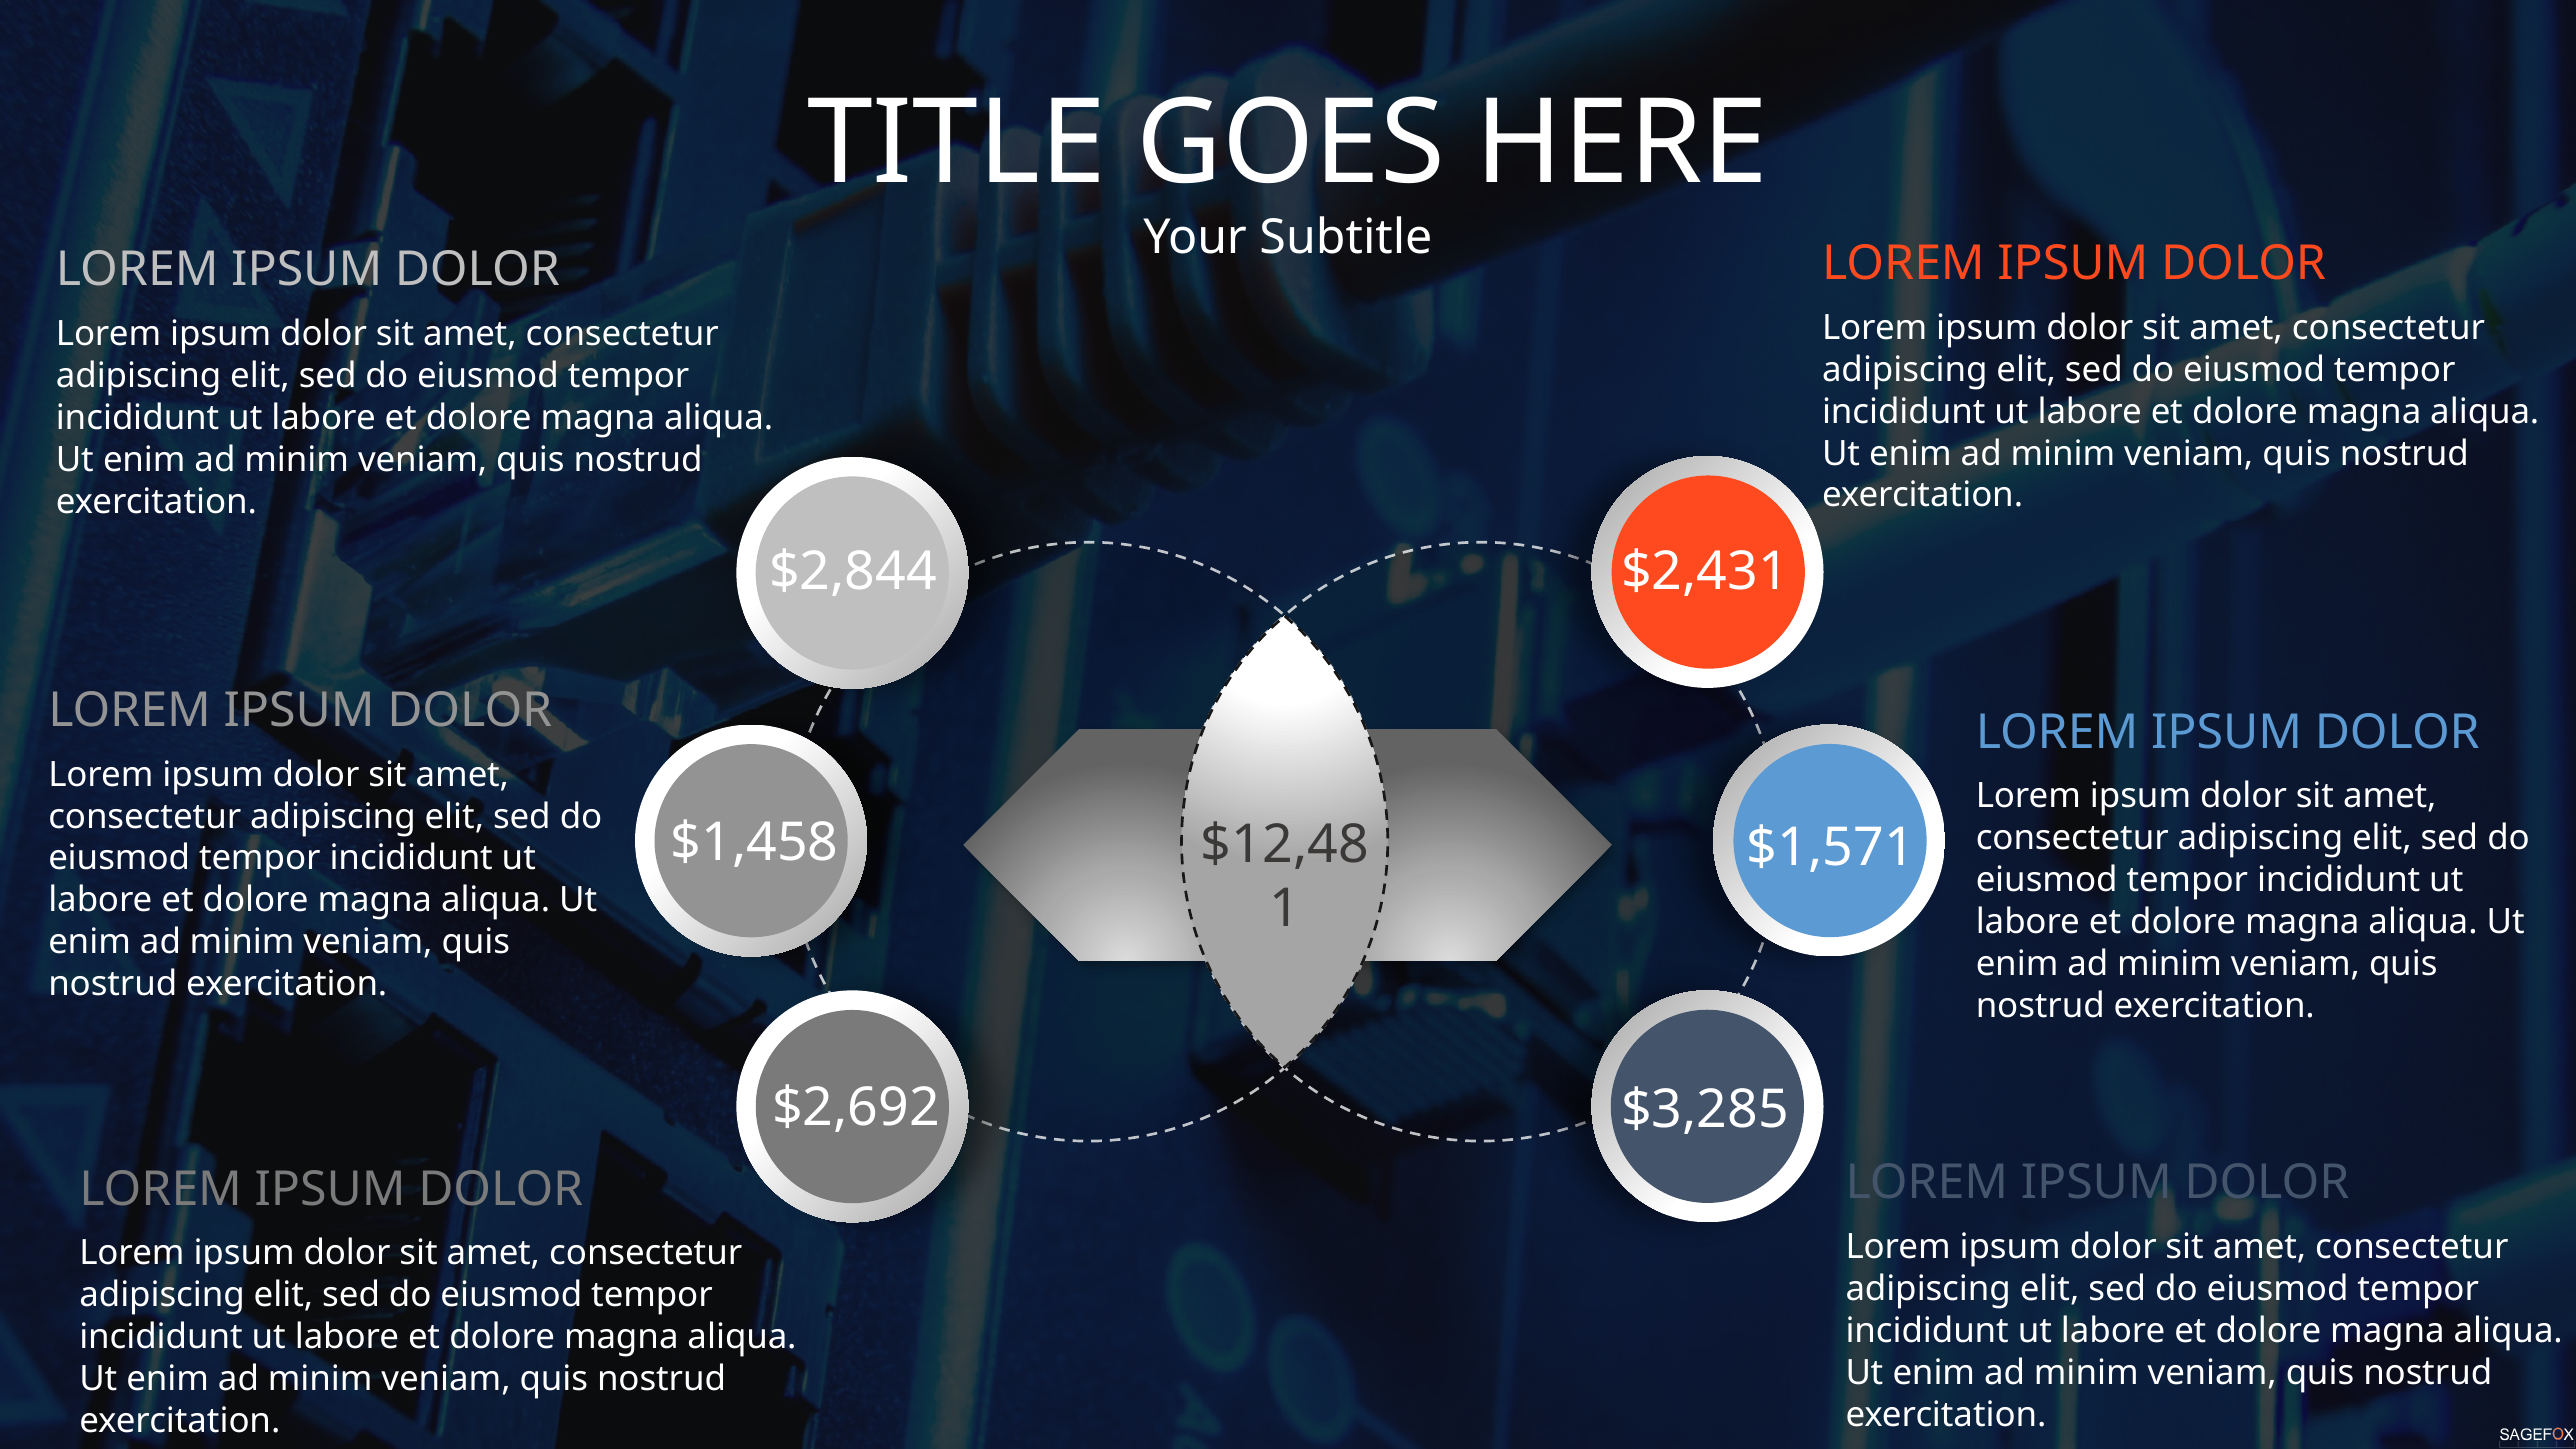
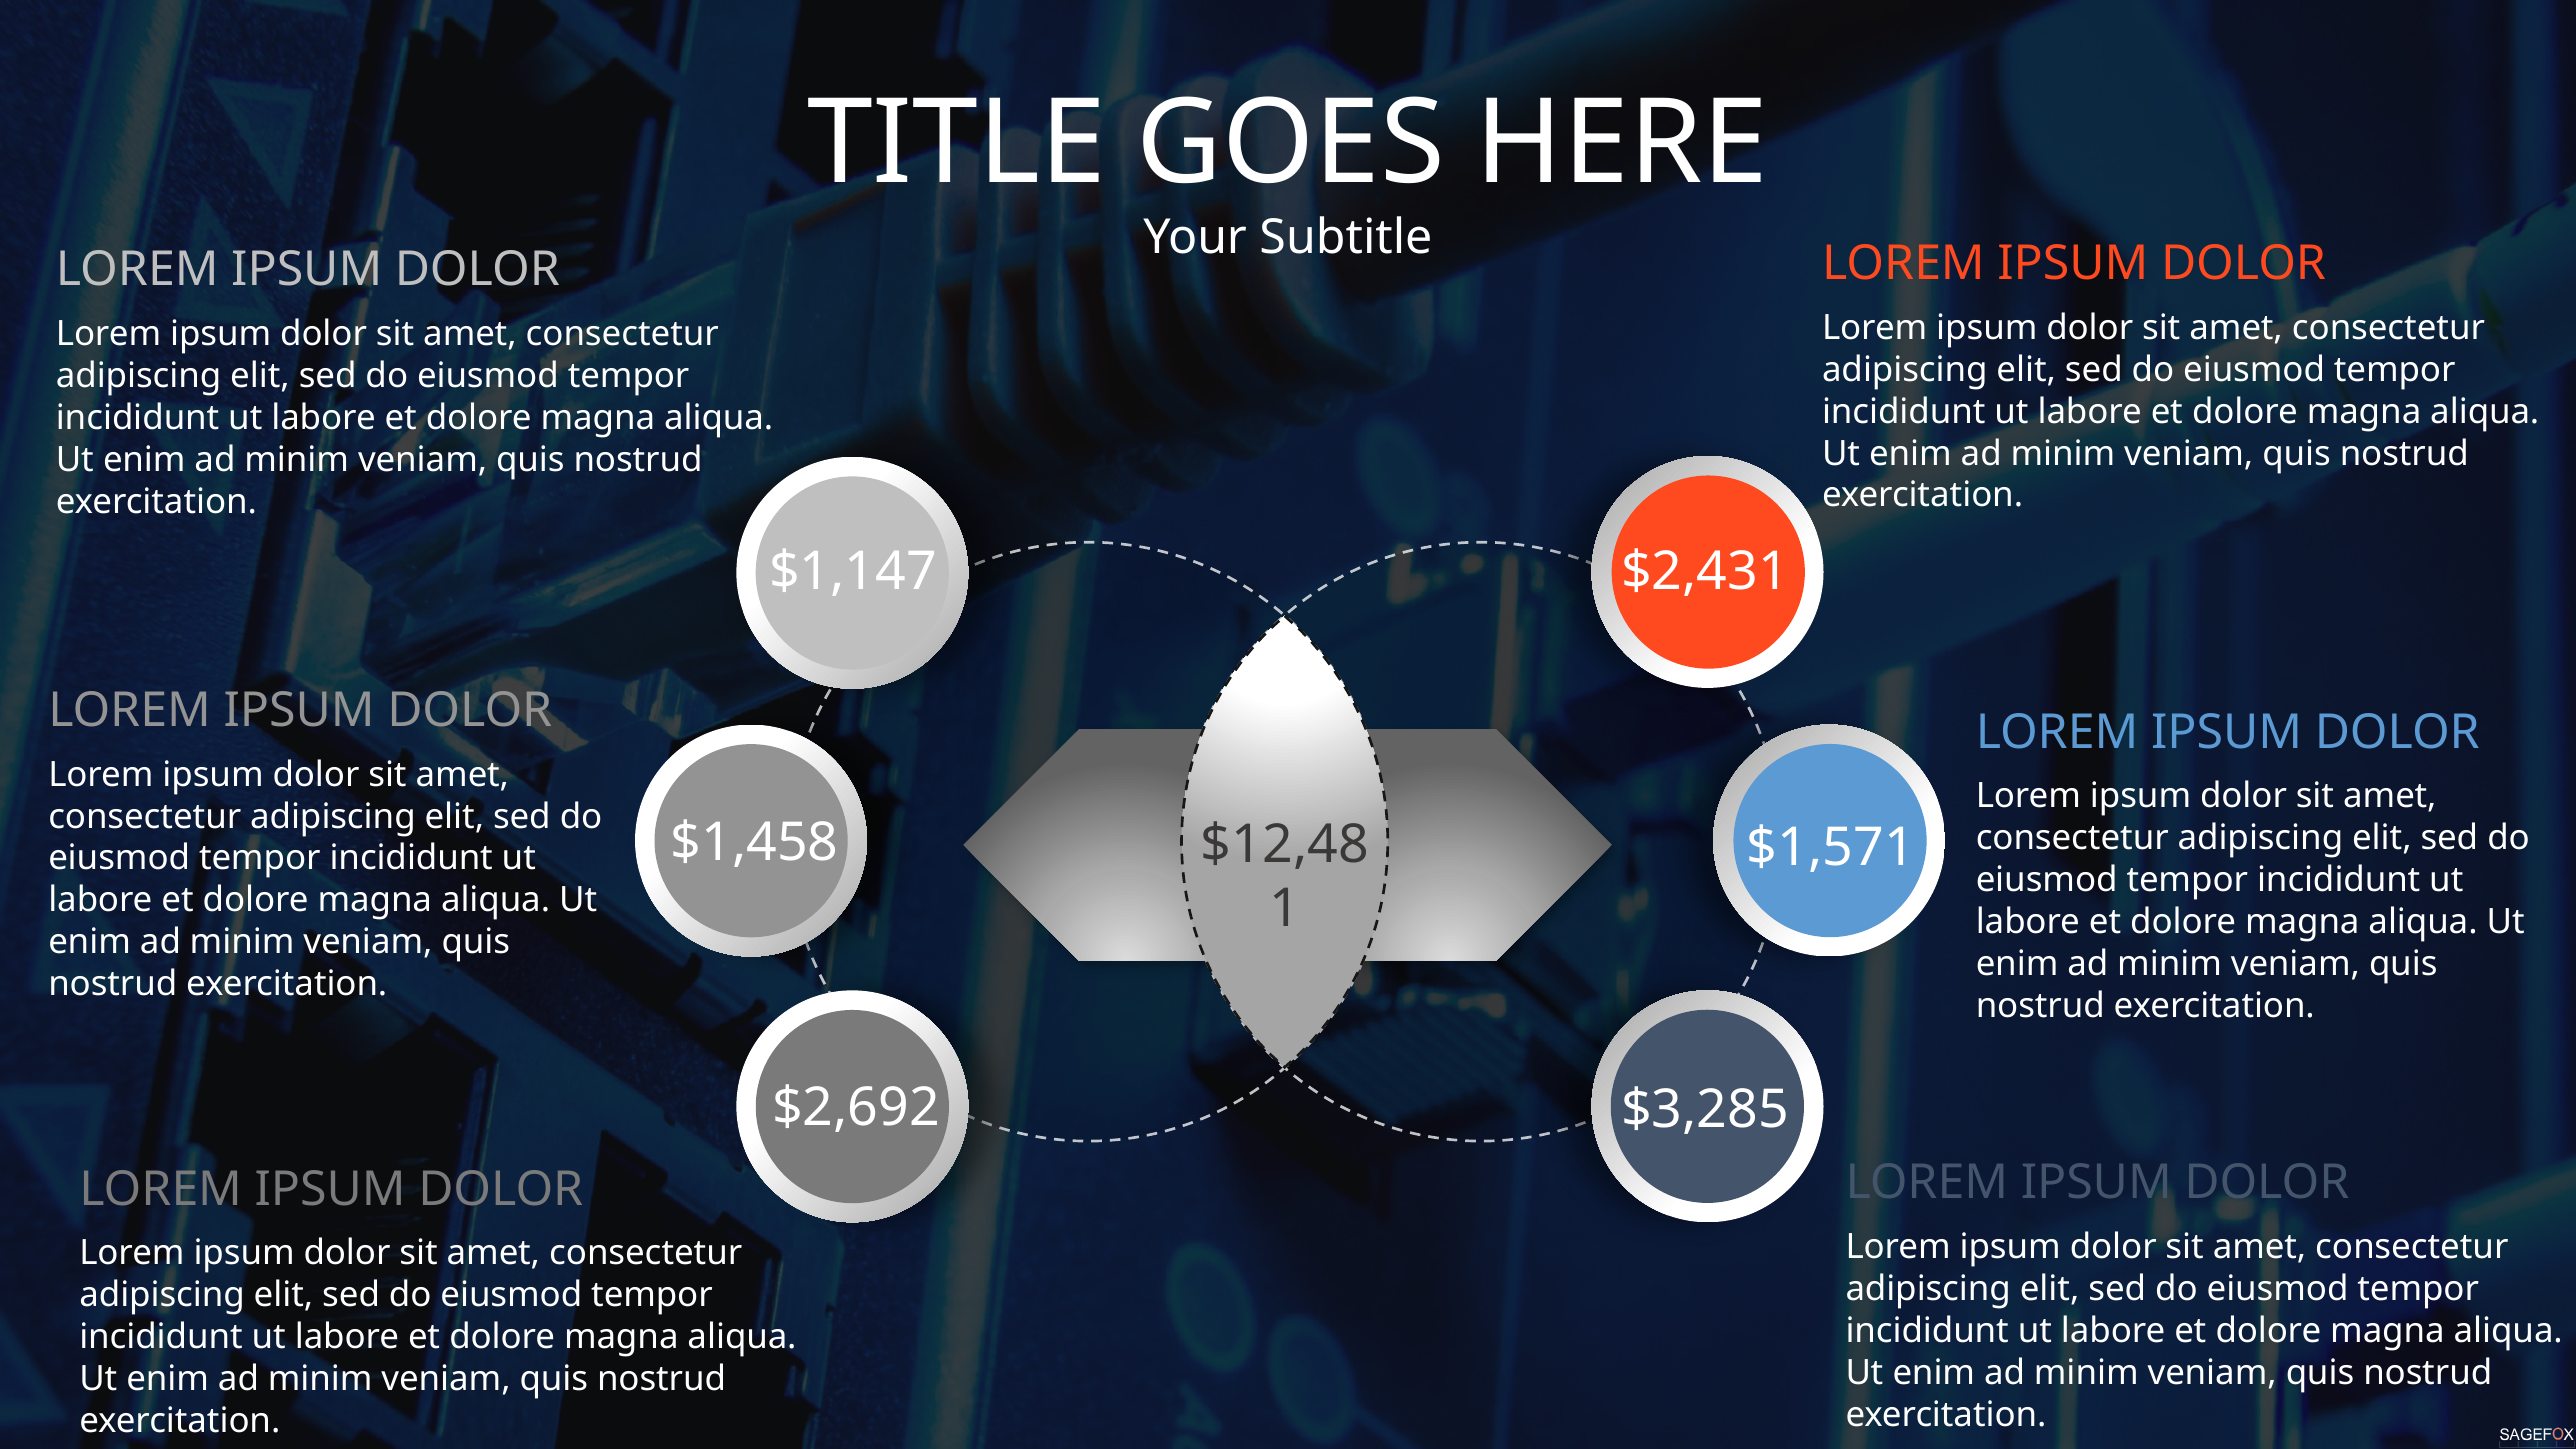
$2,844: $2,844 -> $1,147
